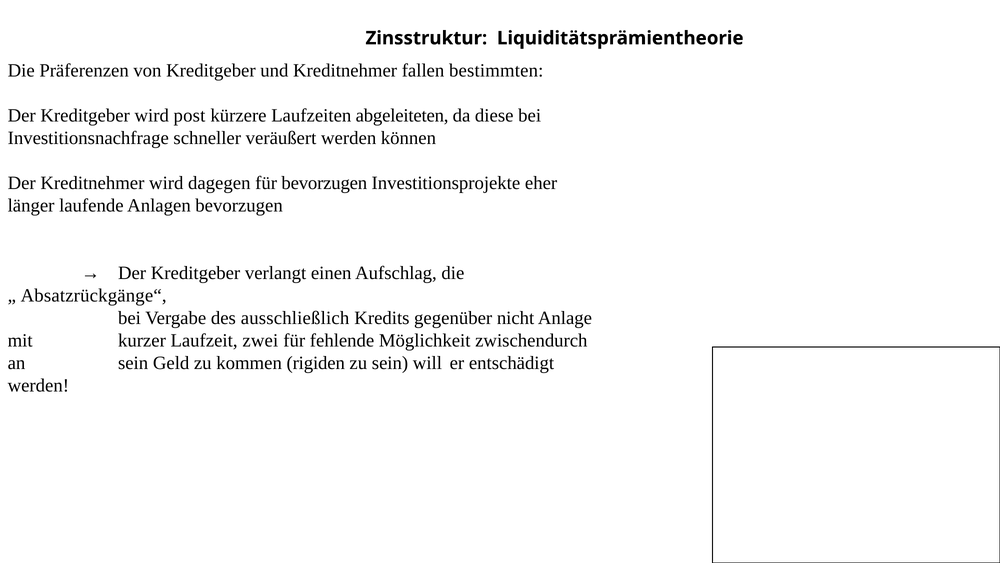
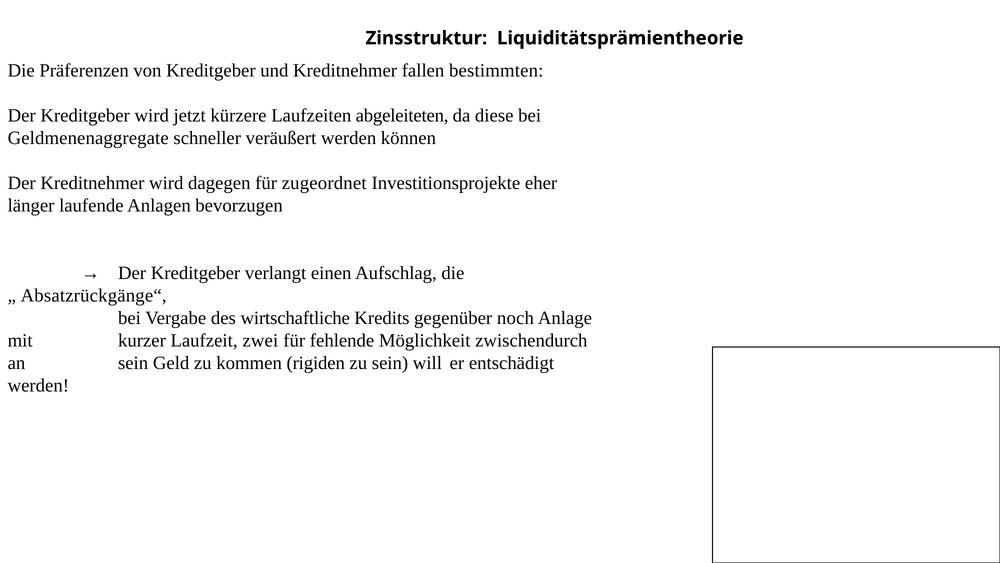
post: post -> jetzt
Investitionsnachfrage: Investitionsnachfrage -> Geldmenenaggregate
für bevorzugen: bevorzugen -> zugeordnet
ausschließlich: ausschließlich -> wirtschaftliche
nicht: nicht -> noch
